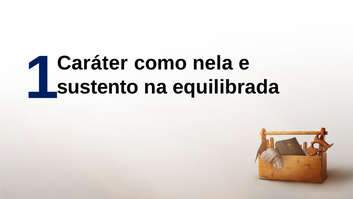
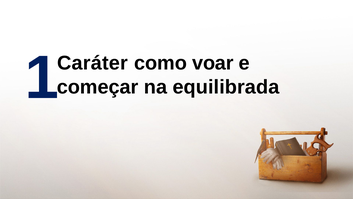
nela: nela -> voar
sustento: sustento -> começar
